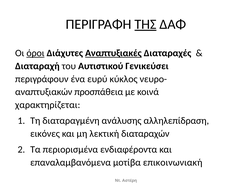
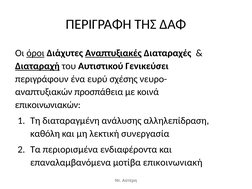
ΤΗΣ underline: present -> none
Διαταραχή underline: none -> present
κύκλος: κύκλος -> σχέσης
χαρακτηρίζεται: χαρακτηρίζεται -> επικοινωνιακών
εικόνες: εικόνες -> καθόλη
διαταραχών: διαταραχών -> συνεργασία
